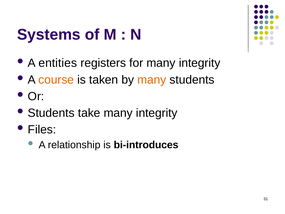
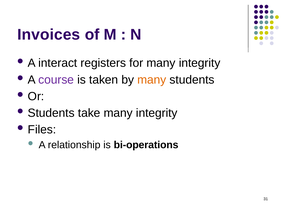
Systems: Systems -> Invoices
entities: entities -> interact
course colour: orange -> purple
bi-introduces: bi-introduces -> bi-operations
